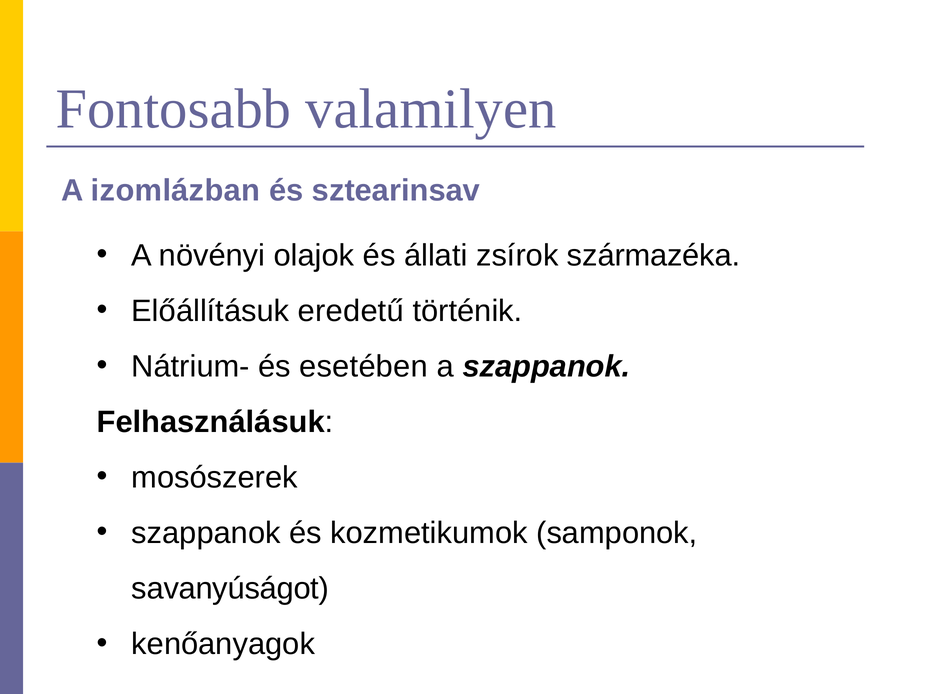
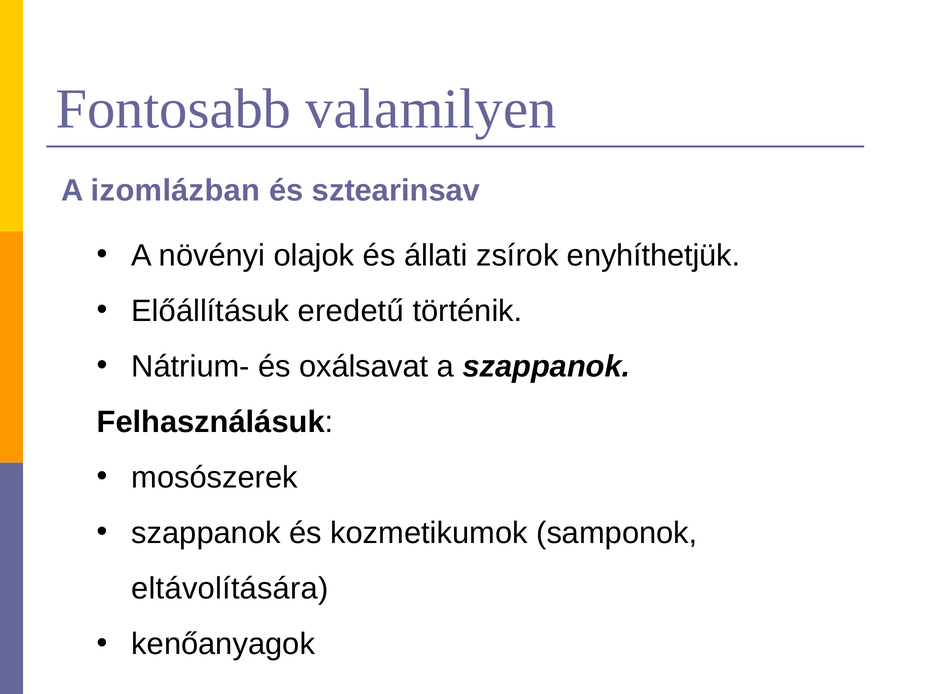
származéka: származéka -> enyhíthetjük
esetében: esetében -> oxálsavat
savanyúságot: savanyúságot -> eltávolítására
